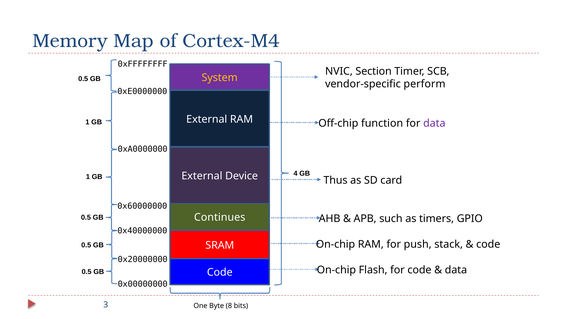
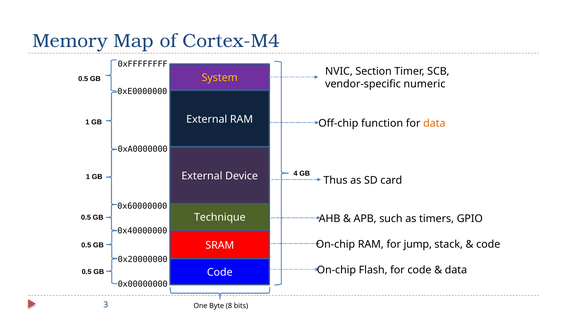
perform: perform -> numeric
data at (434, 123) colour: purple -> orange
Continues: Continues -> Technique
push: push -> jump
